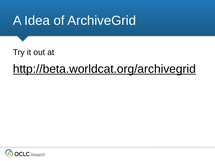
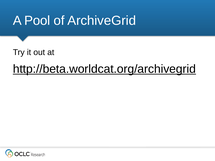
Idea: Idea -> Pool
